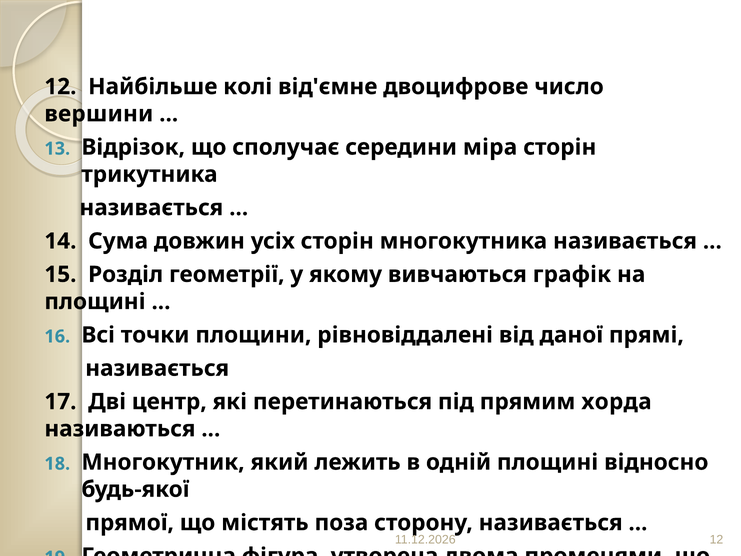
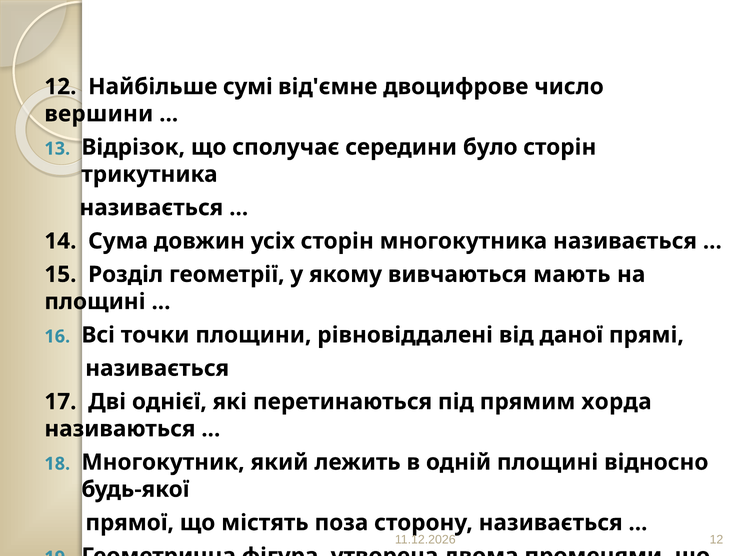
колі: колі -> сумі
міра: міра -> було
графік: графік -> мають
Дві центр: центр -> однієї
